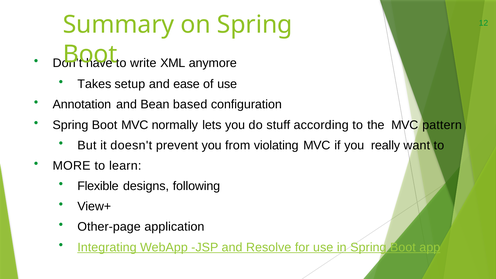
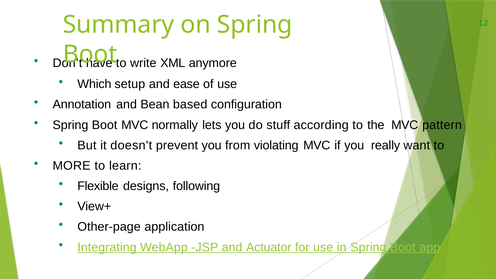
Takes: Takes -> Which
Resolve: Resolve -> Actuator
